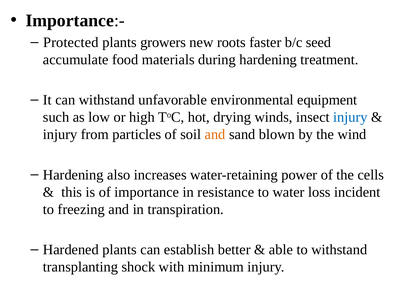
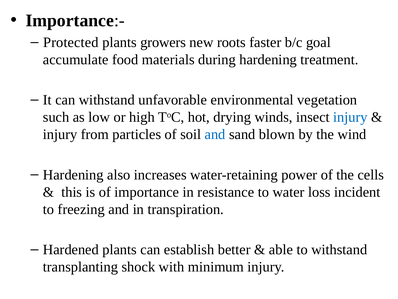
seed: seed -> goal
equipment: equipment -> vegetation
and at (215, 134) colour: orange -> blue
